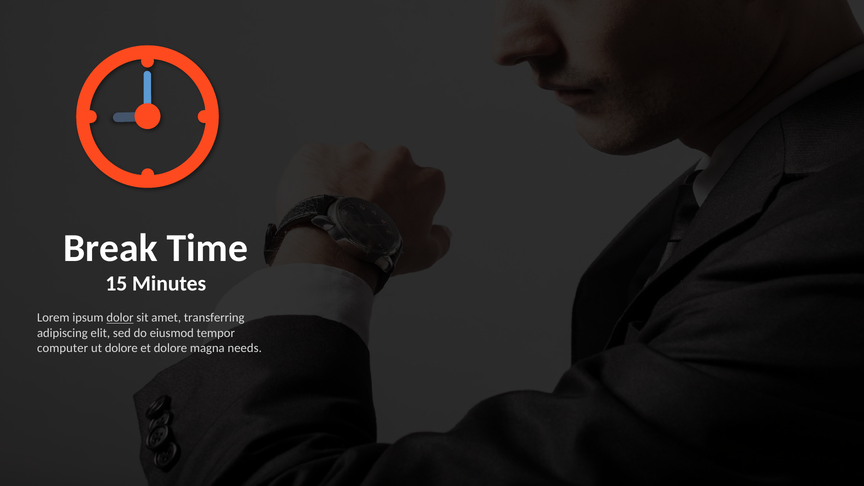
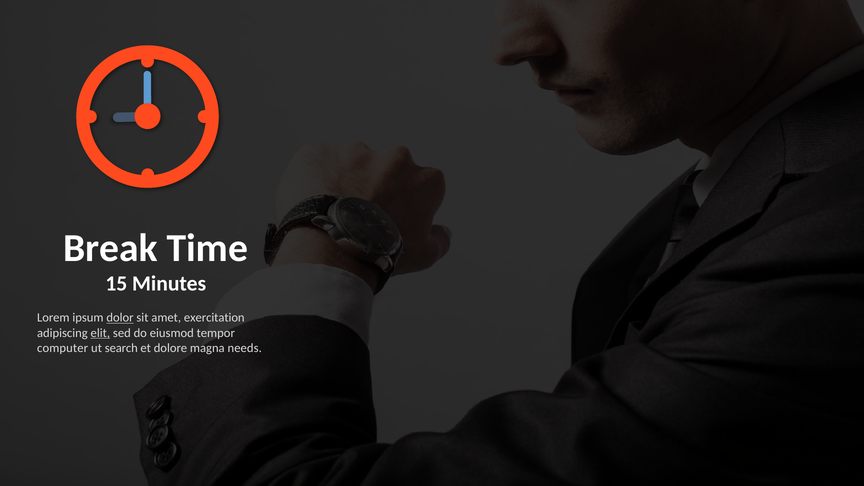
transferring: transferring -> exercitation
elit underline: none -> present
ut dolore: dolore -> search
